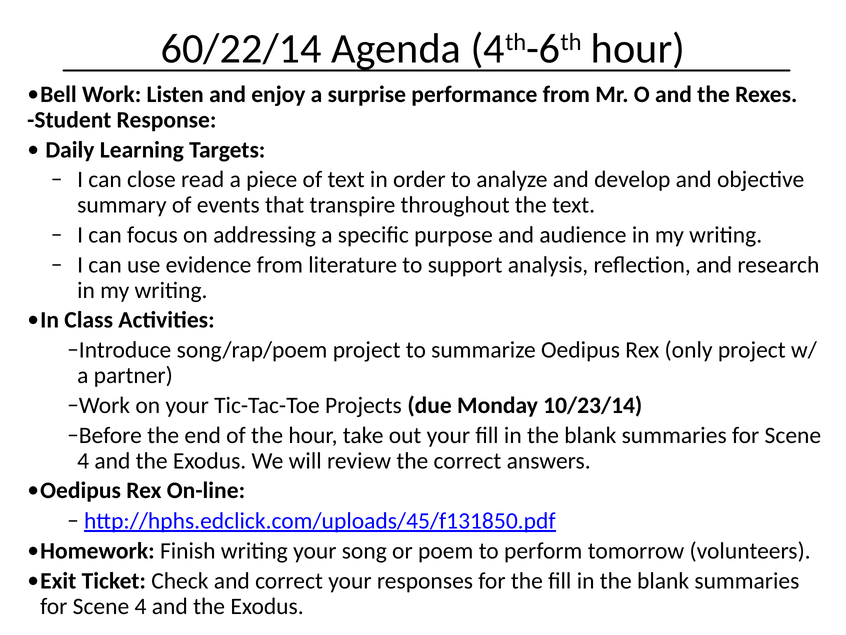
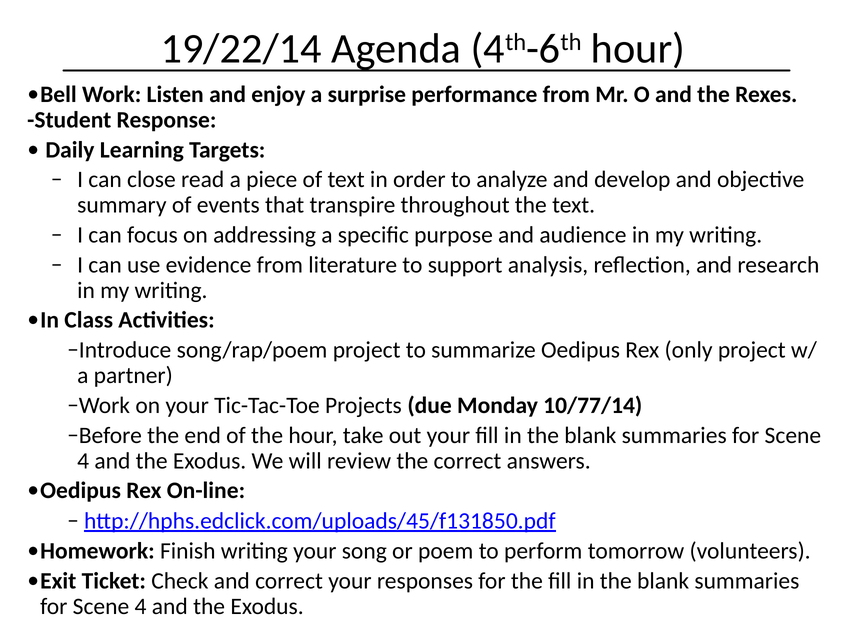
60/22/14: 60/22/14 -> 19/22/14
10/23/14: 10/23/14 -> 10/77/14
